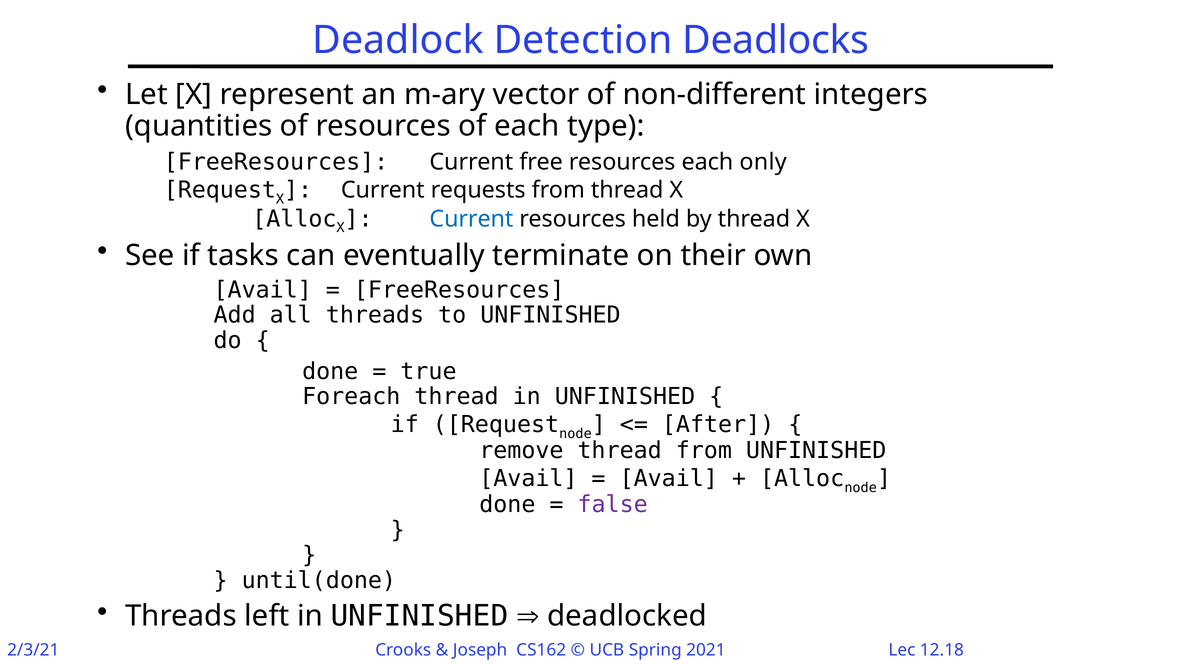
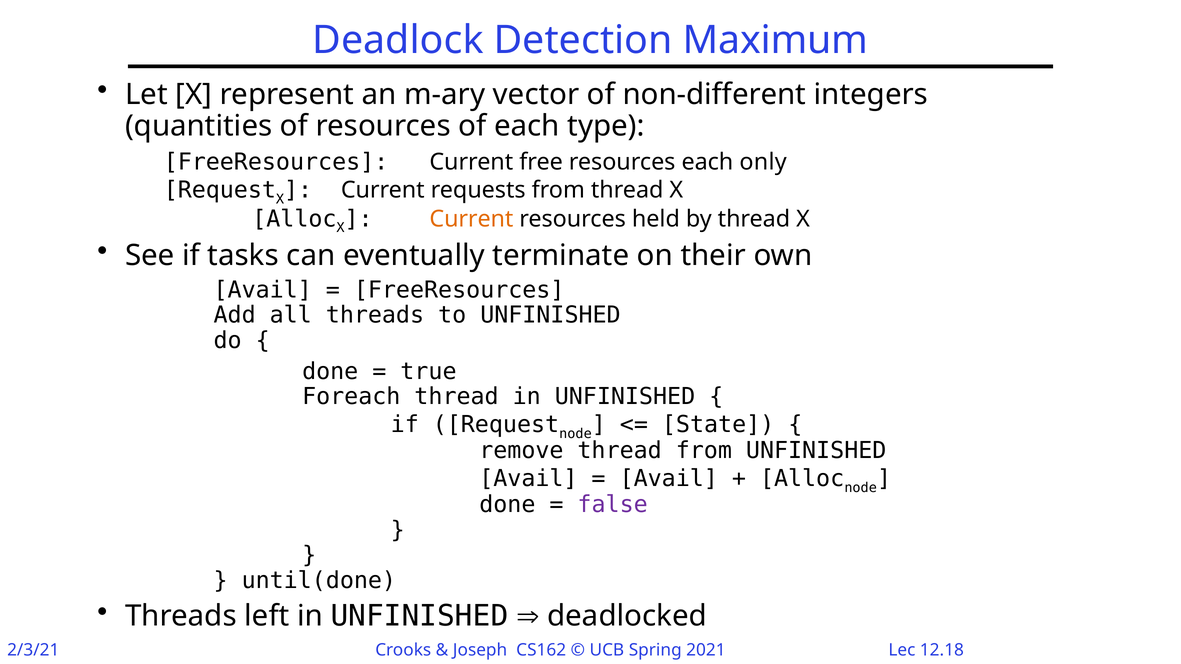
Deadlocks: Deadlocks -> Maximum
Current at (471, 219) colour: blue -> orange
After: After -> State
